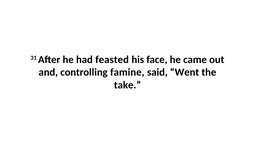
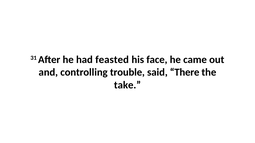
famine: famine -> trouble
Went: Went -> There
